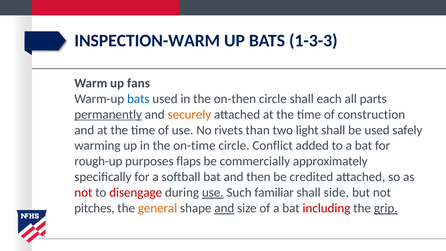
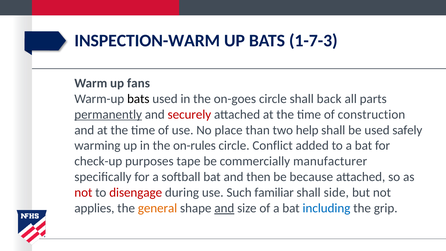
1-3-3: 1-3-3 -> 1-7-3
bats at (138, 99) colour: blue -> black
on-then: on-then -> on-goes
each: each -> back
securely colour: orange -> red
rivets: rivets -> place
light: light -> help
on-time: on-time -> on-rules
rough-up: rough-up -> check-up
flaps: flaps -> tape
approximately: approximately -> manufacturer
credited: credited -> because
use at (213, 192) underline: present -> none
pitches: pitches -> applies
including colour: red -> blue
grip underline: present -> none
